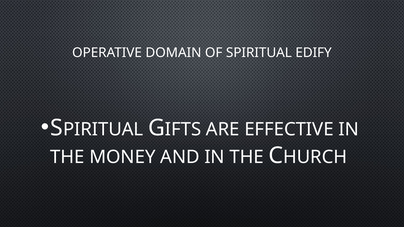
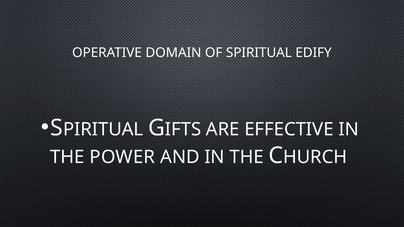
MONEY: MONEY -> POWER
